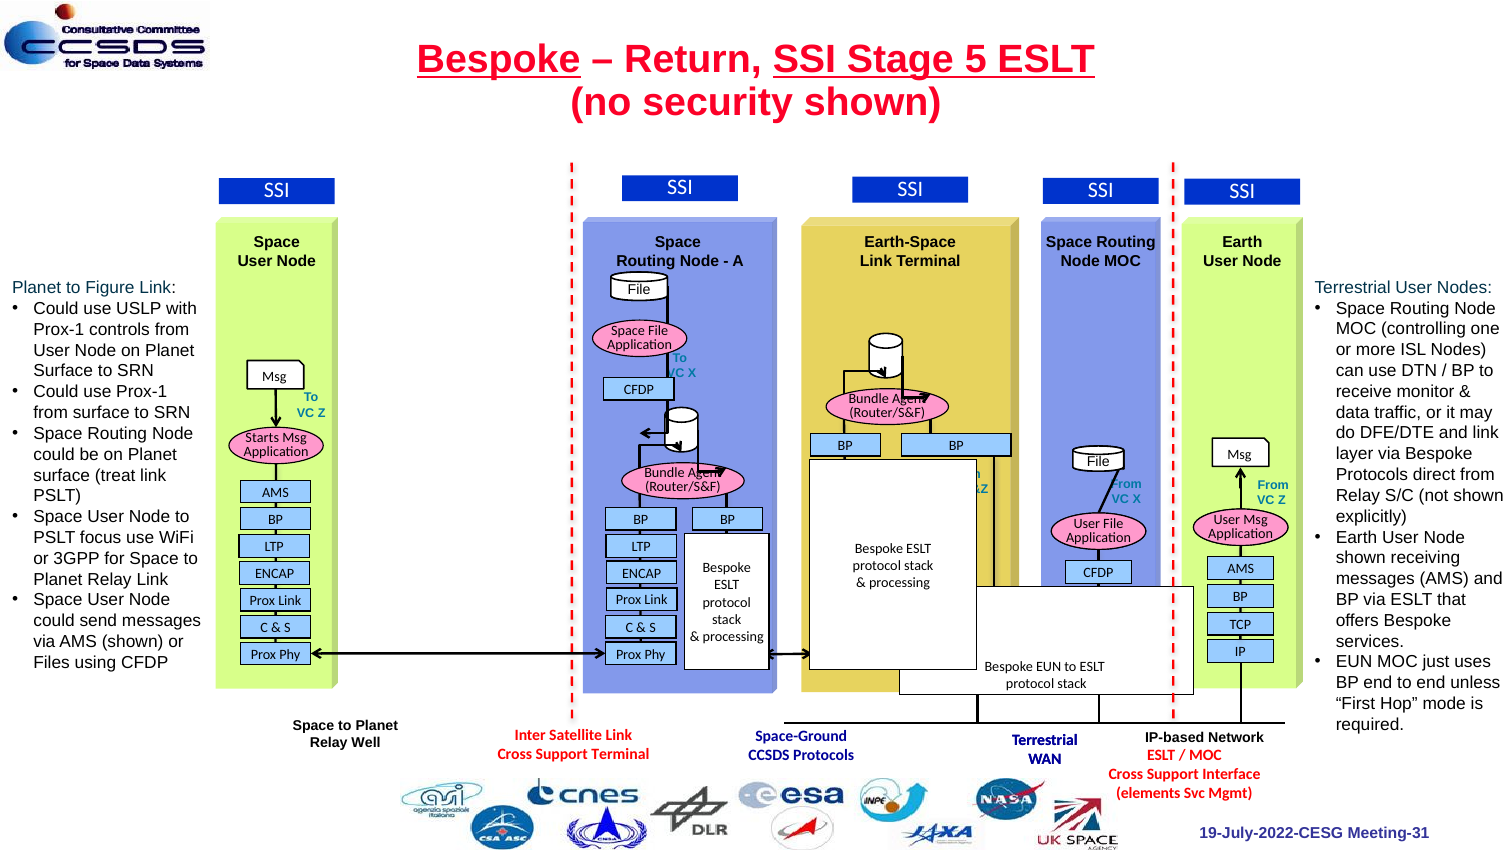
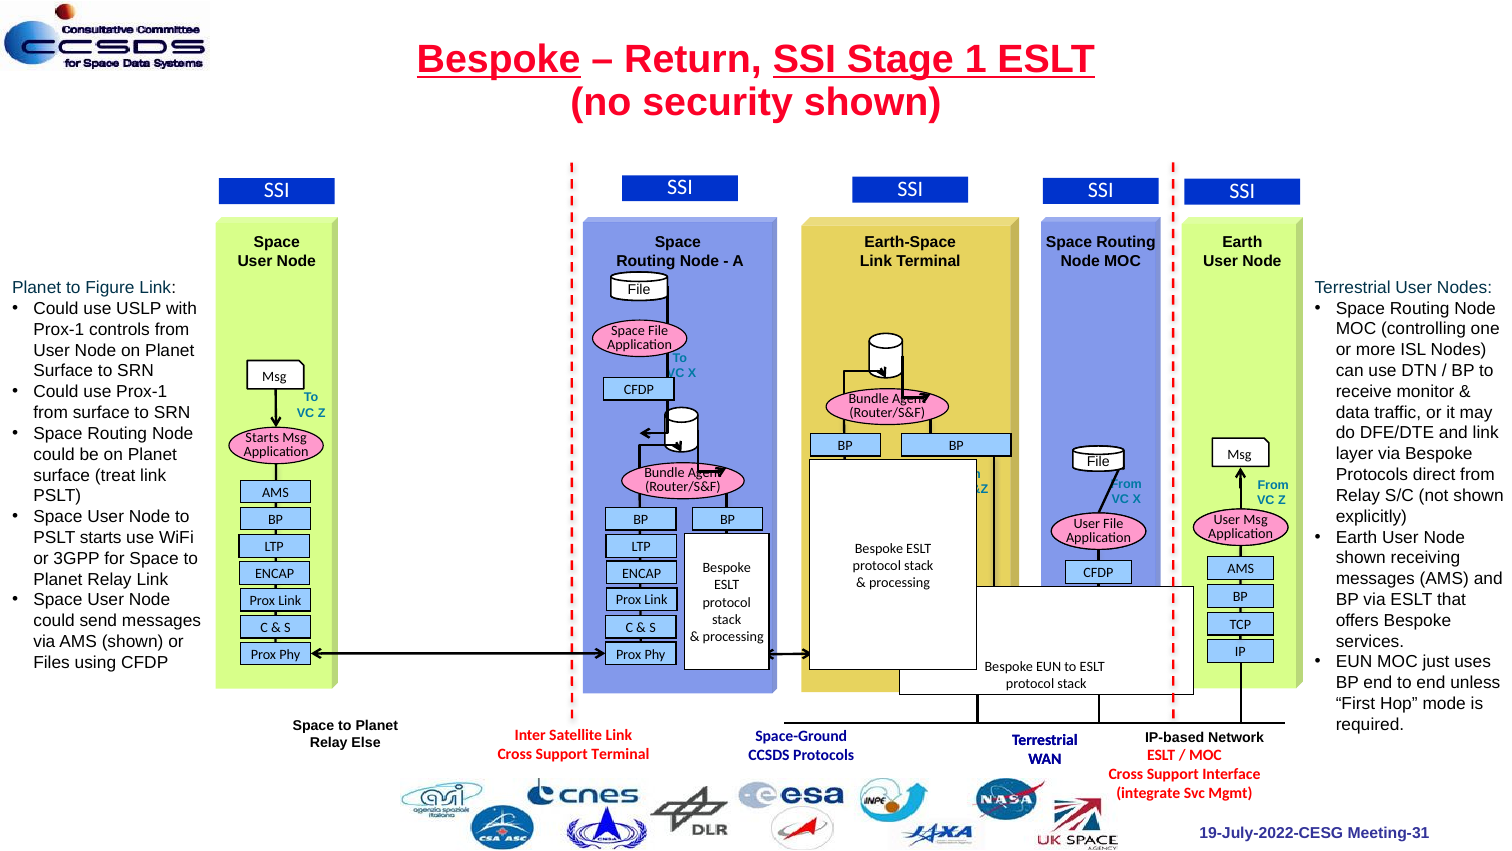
5: 5 -> 1
PSLT focus: focus -> starts
Well: Well -> Else
elements: elements -> integrate
